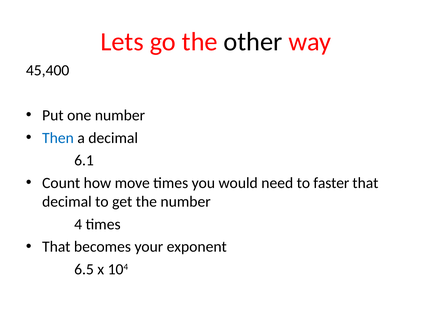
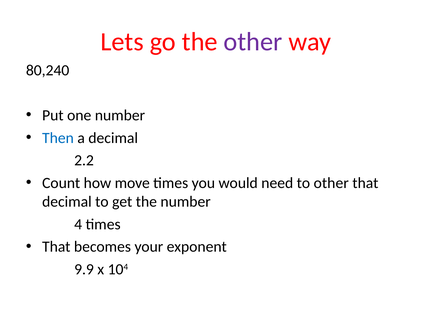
other at (253, 42) colour: black -> purple
45,400: 45,400 -> 80,240
6.1: 6.1 -> 2.2
to faster: faster -> other
6.5: 6.5 -> 9.9
